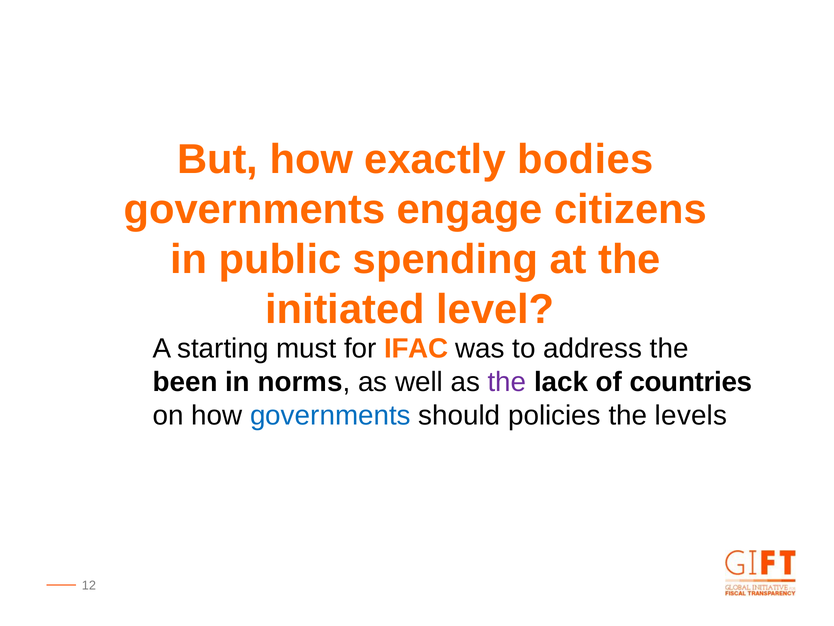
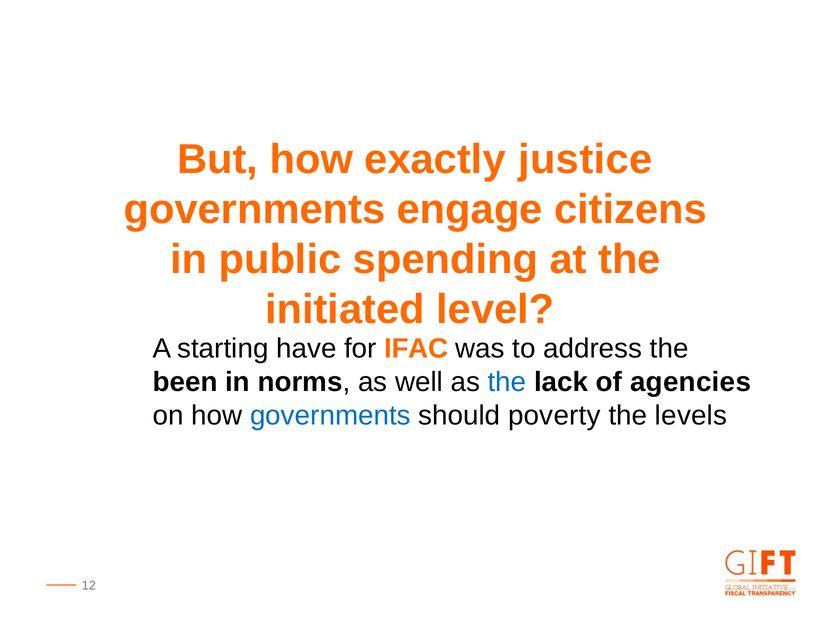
bodies: bodies -> justice
must: must -> have
the at (507, 382) colour: purple -> blue
countries: countries -> agencies
policies: policies -> poverty
